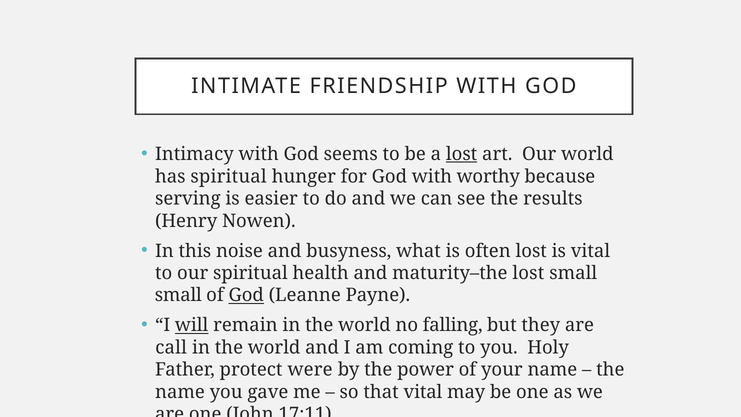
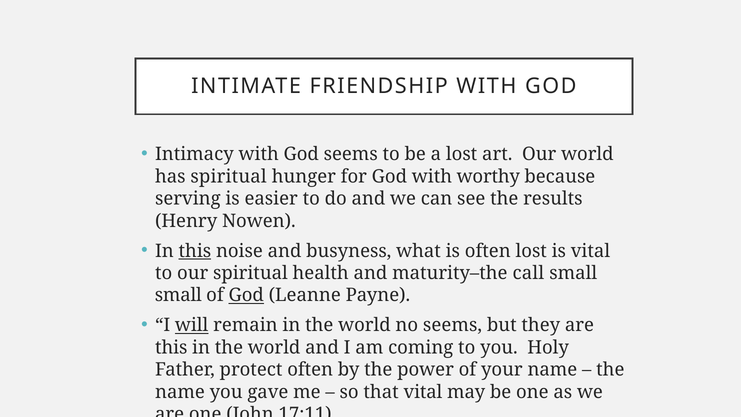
lost at (462, 154) underline: present -> none
this at (195, 251) underline: none -> present
maturity–the lost: lost -> call
no falling: falling -> seems
call at (171, 348): call -> this
protect were: were -> often
